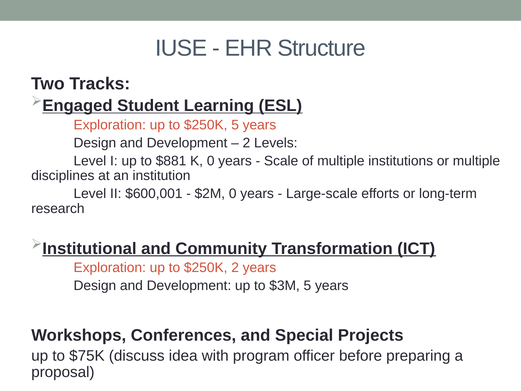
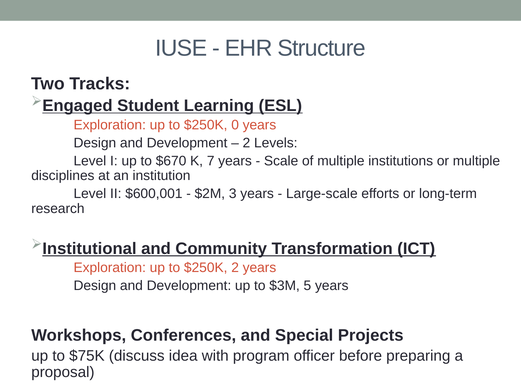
$250K 5: 5 -> 0
$881: $881 -> $670
K 0: 0 -> 7
$2M 0: 0 -> 3
